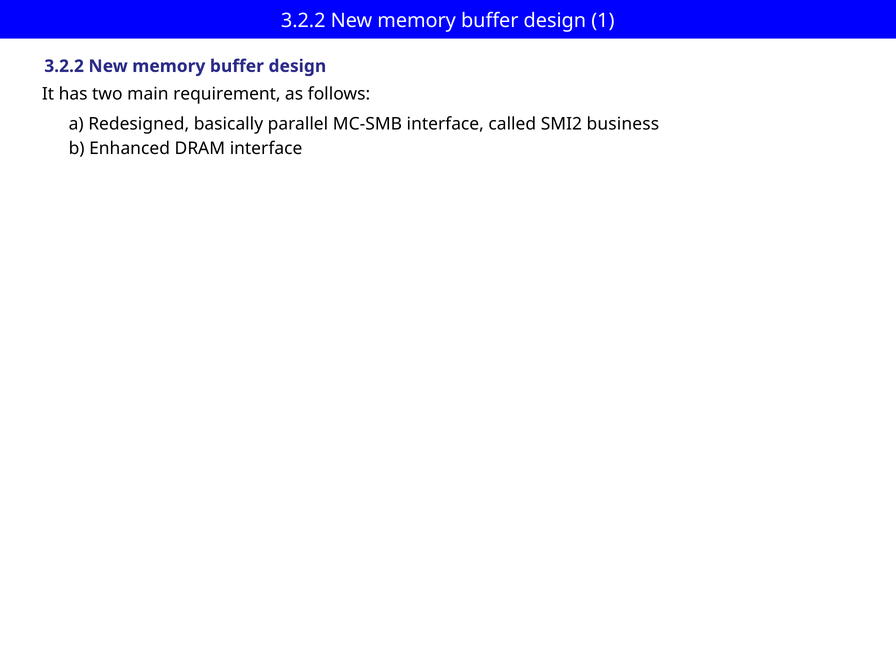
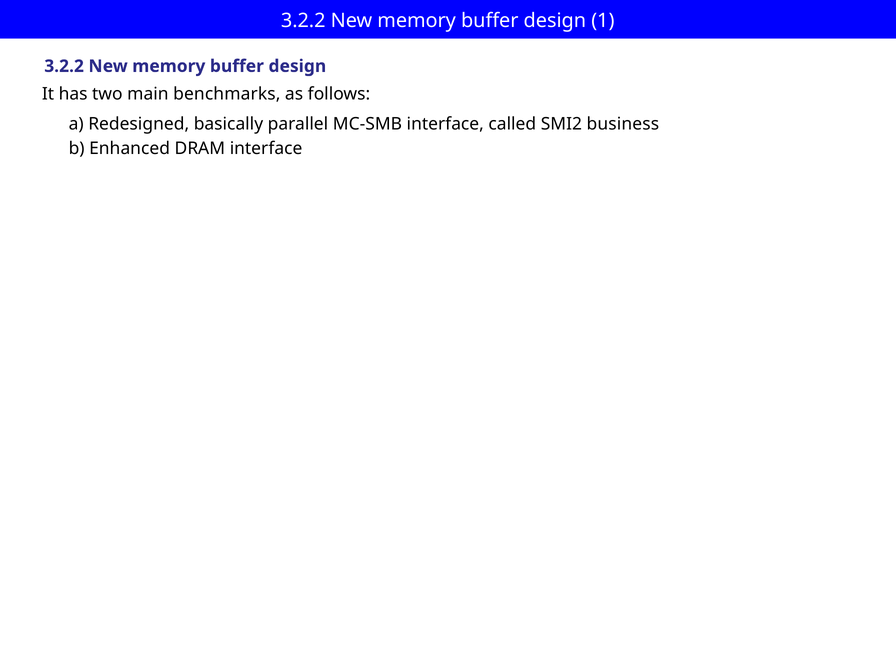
requirement: requirement -> benchmarks
